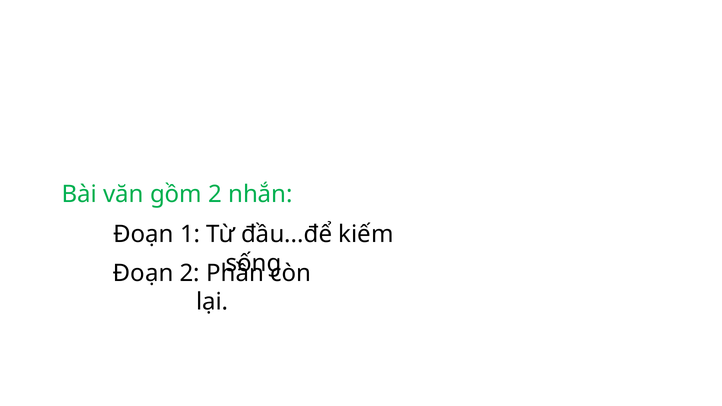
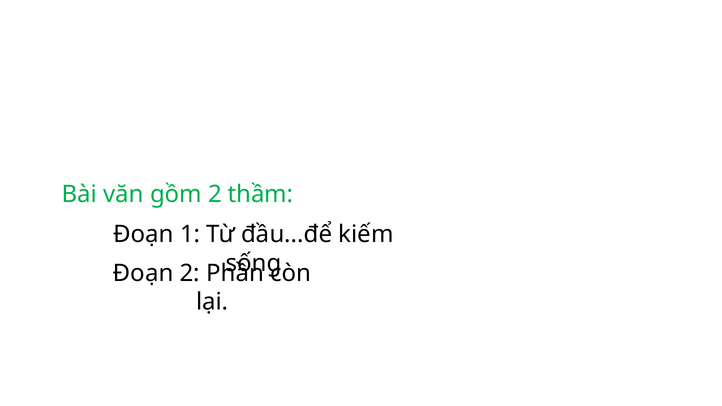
nhắn: nhắn -> thầm
